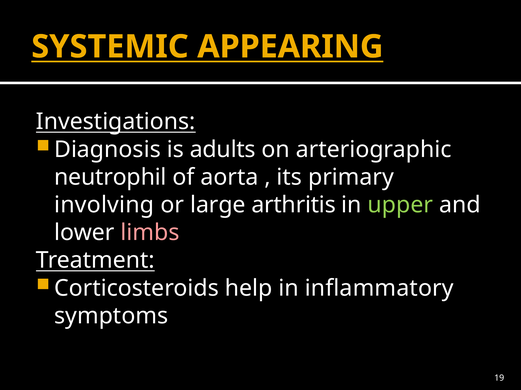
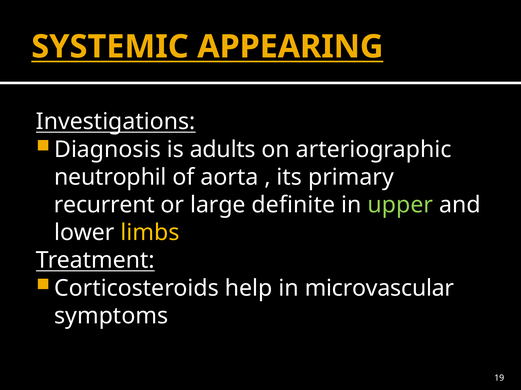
involving: involving -> recurrent
arthritis: arthritis -> definite
limbs colour: pink -> yellow
inflammatory: inflammatory -> microvascular
